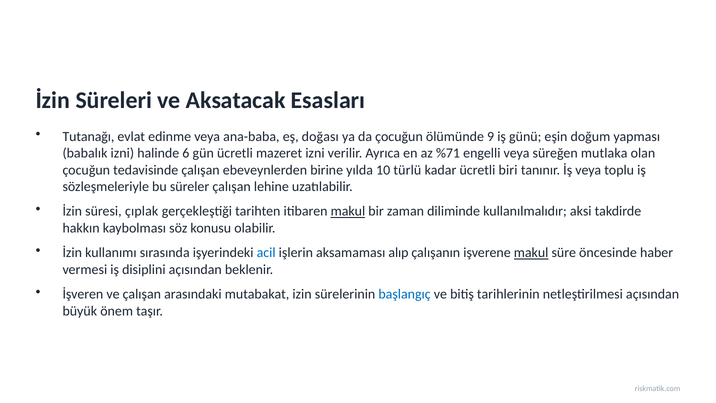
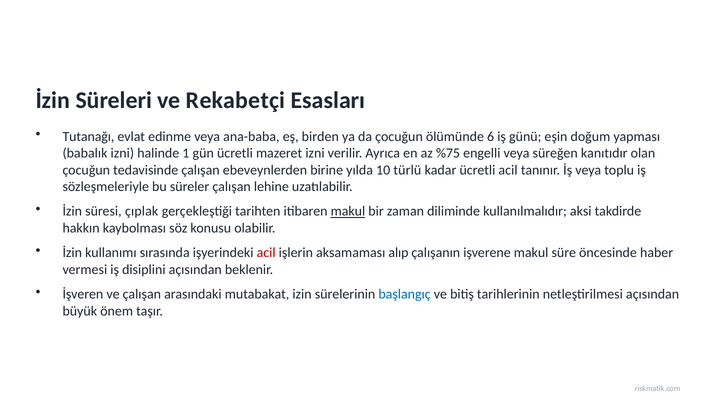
Aksatacak: Aksatacak -> Rekabetçi
doğası: doğası -> birden
9: 9 -> 6
6: 6 -> 1
%71: %71 -> %75
mutlaka: mutlaka -> kanıtıdır
ücretli biri: biri -> acil
acil at (266, 253) colour: blue -> red
makul at (531, 253) underline: present -> none
